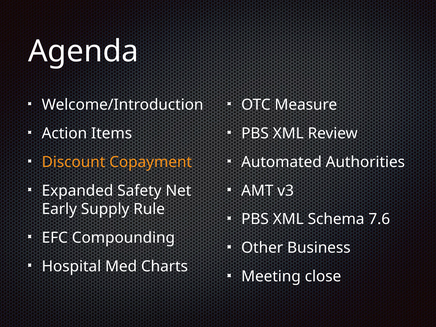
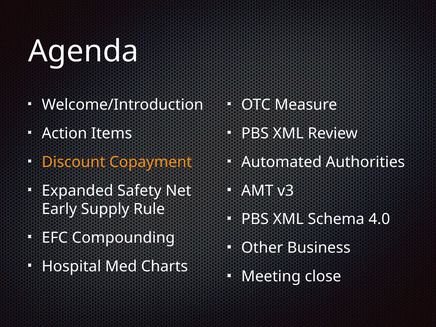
7.6: 7.6 -> 4.0
